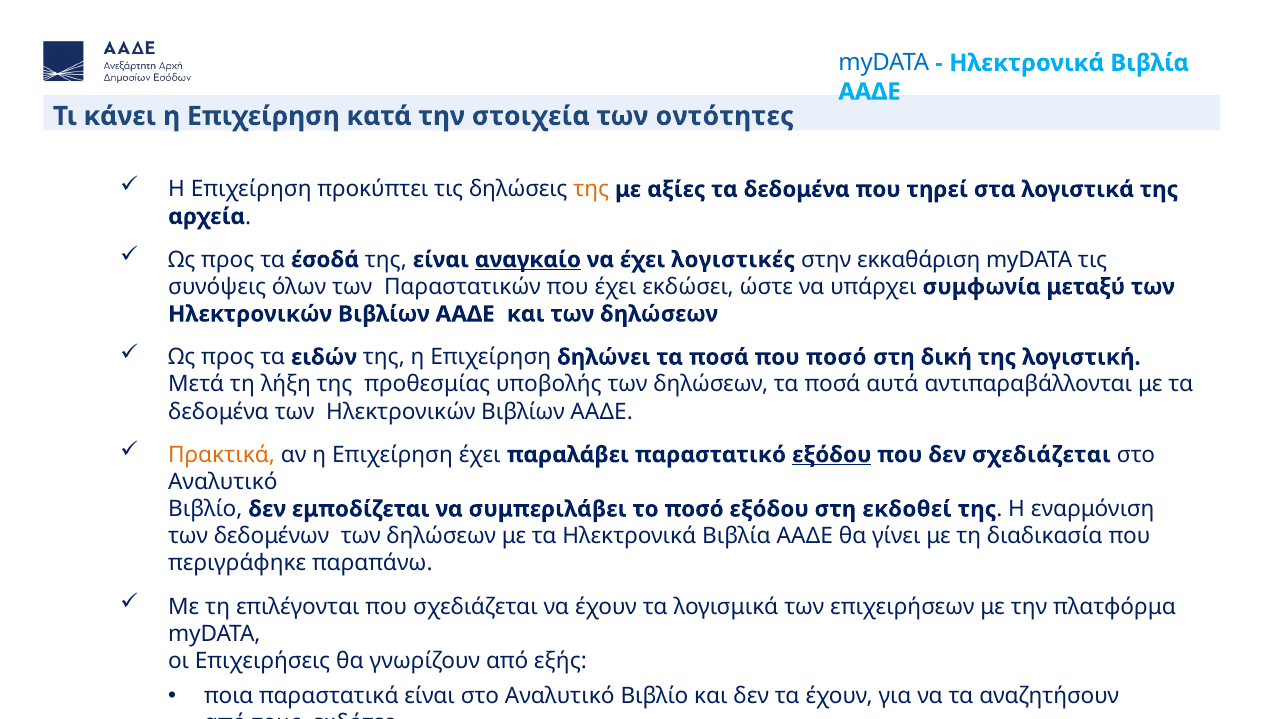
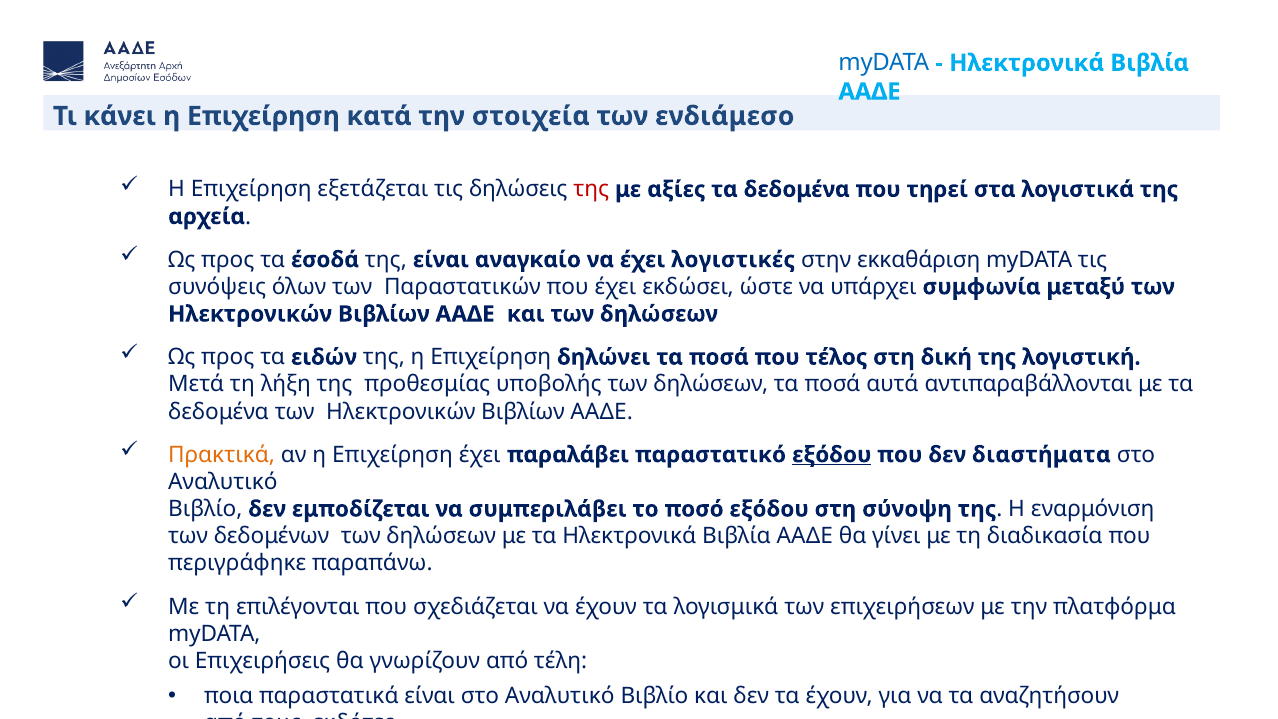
οντότητες: οντότητες -> ενδιάμεσο
προκύπτει: προκύπτει -> εξετάζεται
της at (591, 189) colour: orange -> red
αναγκαίο underline: present -> none
που ποσό: ποσό -> τέλος
δεν σχεδιάζεται: σχεδιάζεται -> διαστήματα
εκδοθεί: εκδοθεί -> σύνοψη
εξής: εξής -> τέλη
